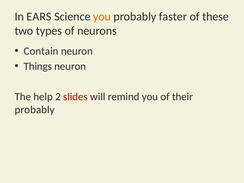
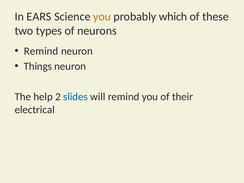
faster: faster -> which
Contain at (41, 51): Contain -> Remind
slides colour: red -> blue
probably at (35, 110): probably -> electrical
